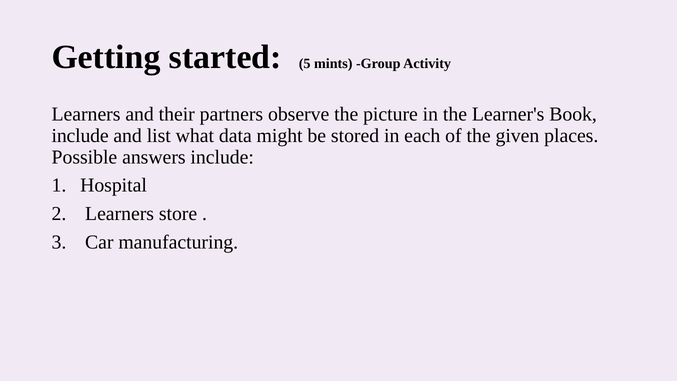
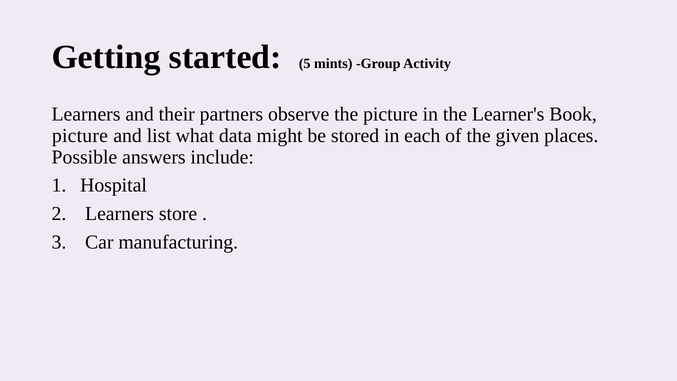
include at (80, 136): include -> picture
